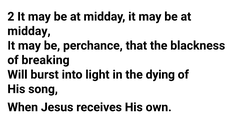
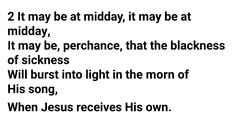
breaking: breaking -> sickness
dying: dying -> morn
